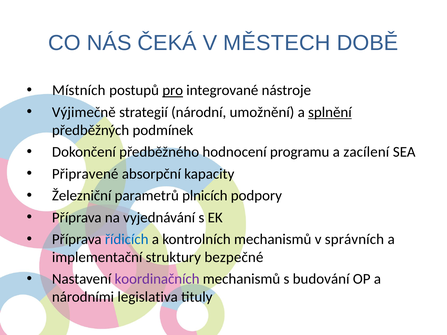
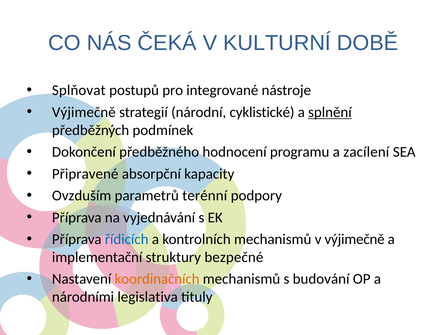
MĚSTECH: MĚSTECH -> KULTURNÍ
Místních: Místních -> Splňovat
pro underline: present -> none
umožnění: umožnění -> cyklistické
Železniční: Železniční -> Ovzduším
plnicích: plnicích -> terénní
v správních: správních -> výjimečně
koordinačních colour: purple -> orange
